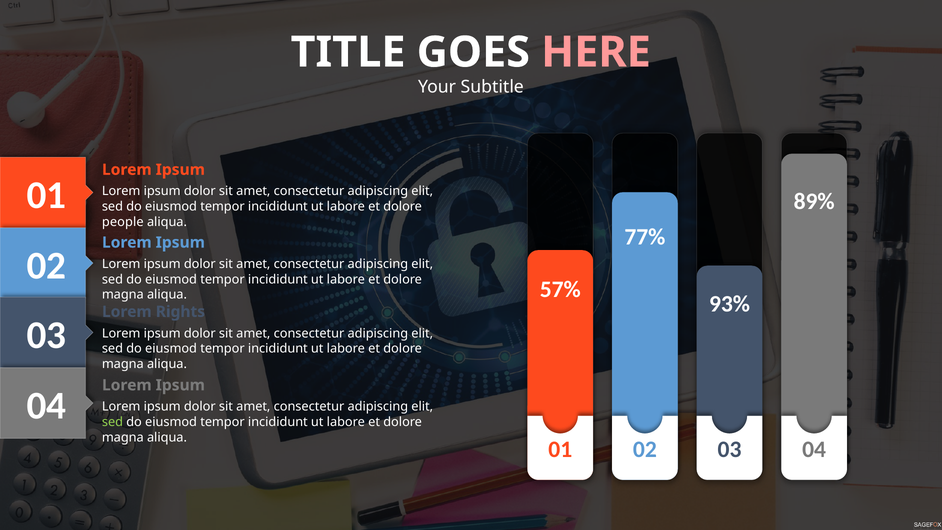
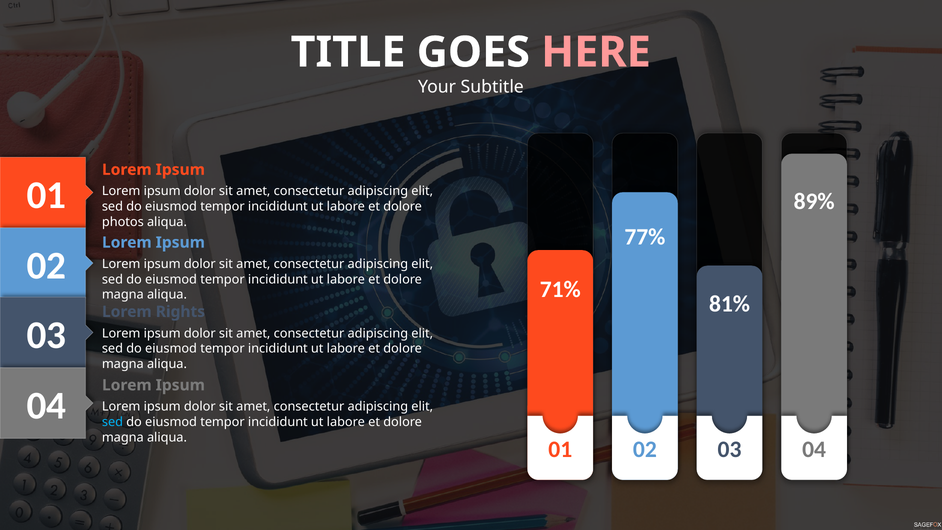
people: people -> photos
57%: 57% -> 71%
93%: 93% -> 81%
sed at (112, 422) colour: light green -> light blue
